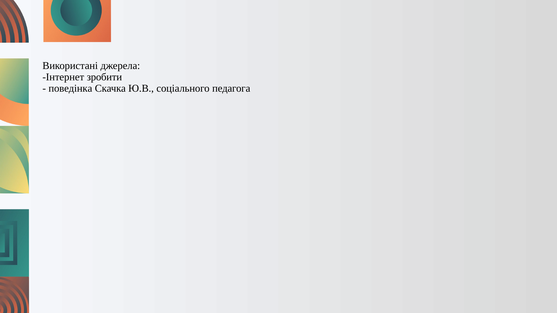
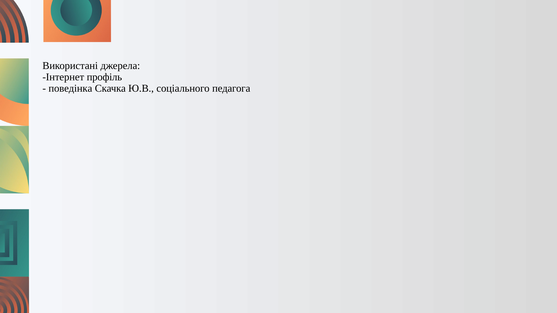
зробити: зробити -> профіль
